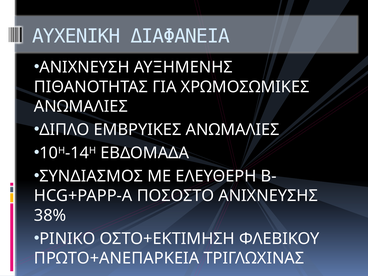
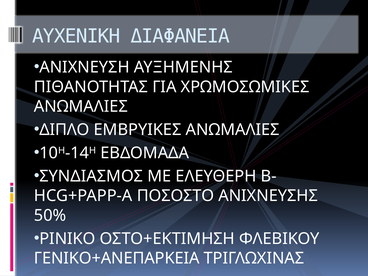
38%: 38% -> 50%
ΠΡΩΤΟ+ΑΝΕΠΑΡΚΕΙΑ: ΠΡΩΤΟ+ΑΝΕΠΑΡΚΕΙΑ -> ΓΕΝΙΚΟ+ΑΝΕΠΑΡΚΕΙΑ
